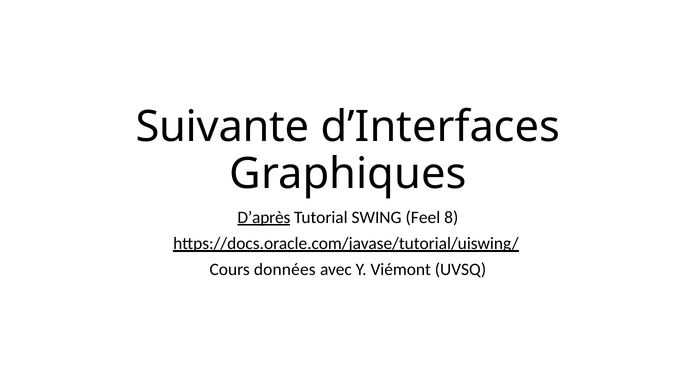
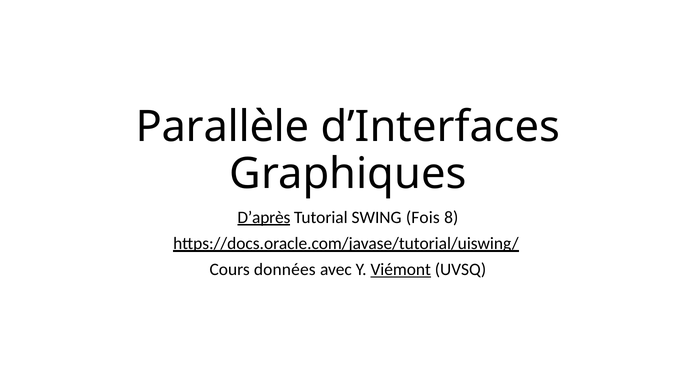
Suivante: Suivante -> Parallèle
Feel: Feel -> Fois
Viémont underline: none -> present
